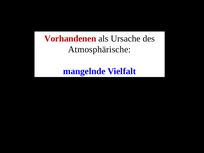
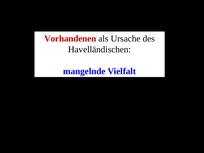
Atmosphärische: Atmosphärische -> Havelländischen
